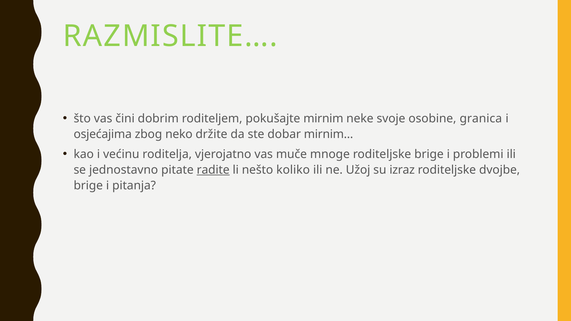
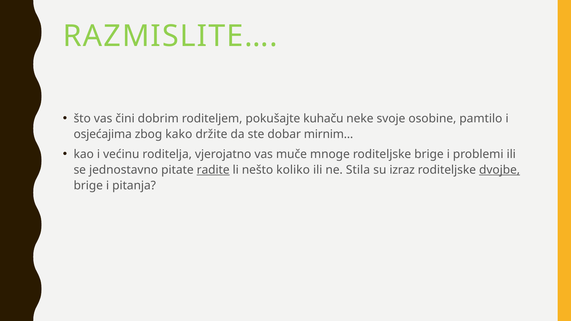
mirnim: mirnim -> kuhaču
granica: granica -> pamtilo
neko: neko -> kako
Užoj: Užoj -> Stila
dvojbe underline: none -> present
